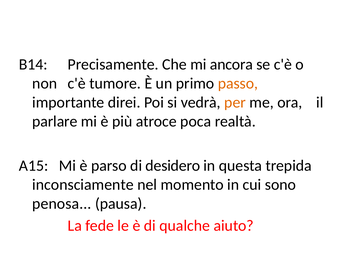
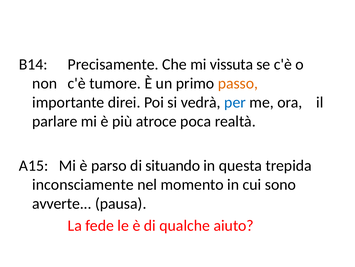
ancora: ancora -> vissuta
per colour: orange -> blue
desidero: desidero -> situando
penosa: penosa -> avverte
